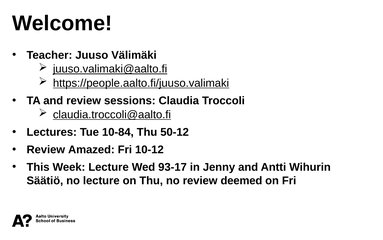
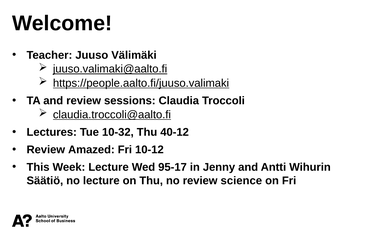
10-84: 10-84 -> 10-32
50-12: 50-12 -> 40-12
93-17: 93-17 -> 95-17
deemed: deemed -> science
